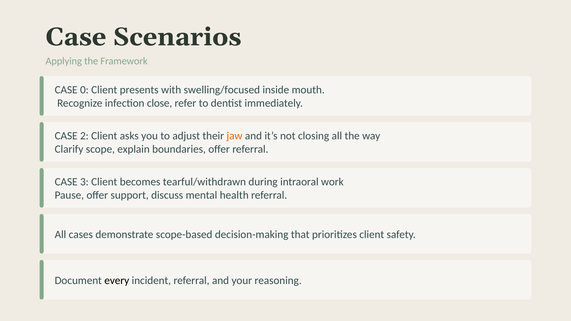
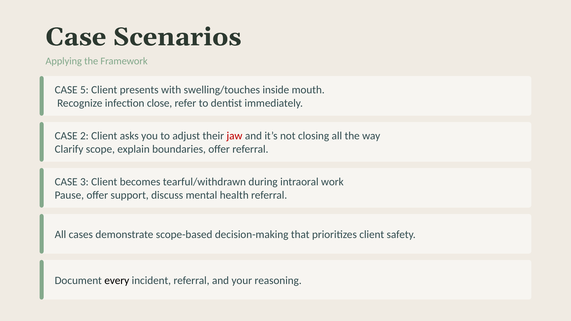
0: 0 -> 5
swelling/focused: swelling/focused -> swelling/touches
jaw colour: orange -> red
